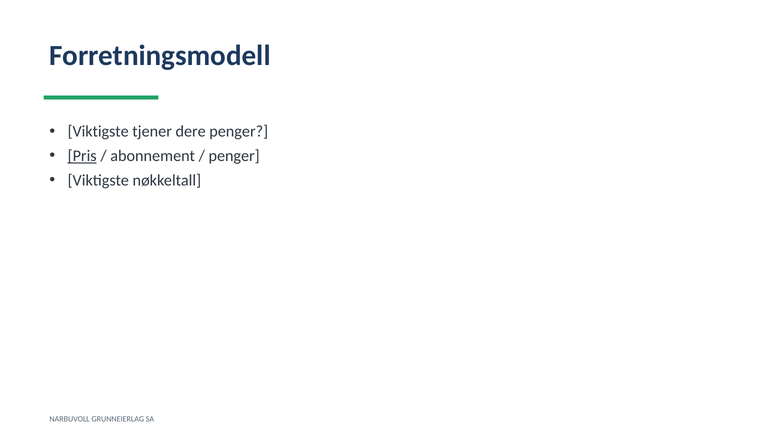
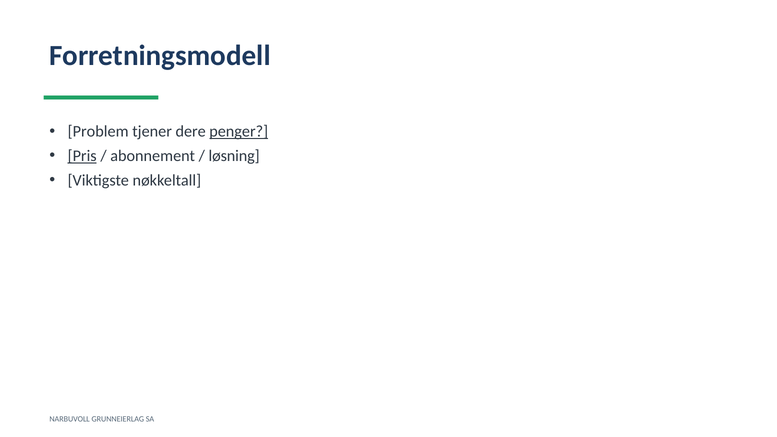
Viktigste at (98, 132): Viktigste -> Problem
penger at (239, 132) underline: none -> present
penger at (234, 156): penger -> løsning
